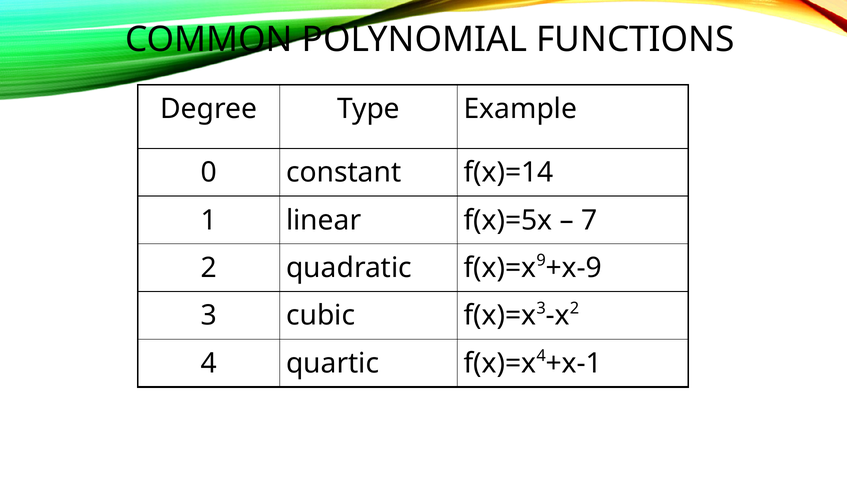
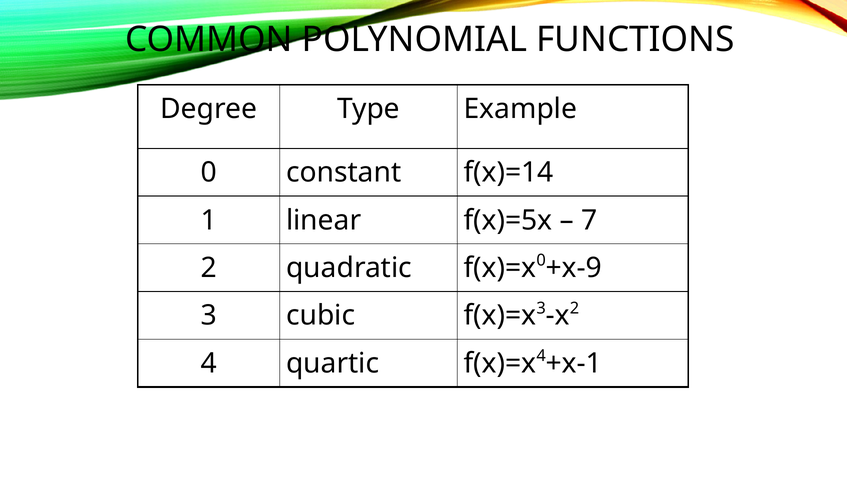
9 at (541, 260): 9 -> 0
